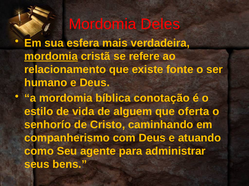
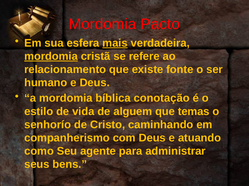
Deles: Deles -> Pacto
mais underline: none -> present
oferta: oferta -> temas
